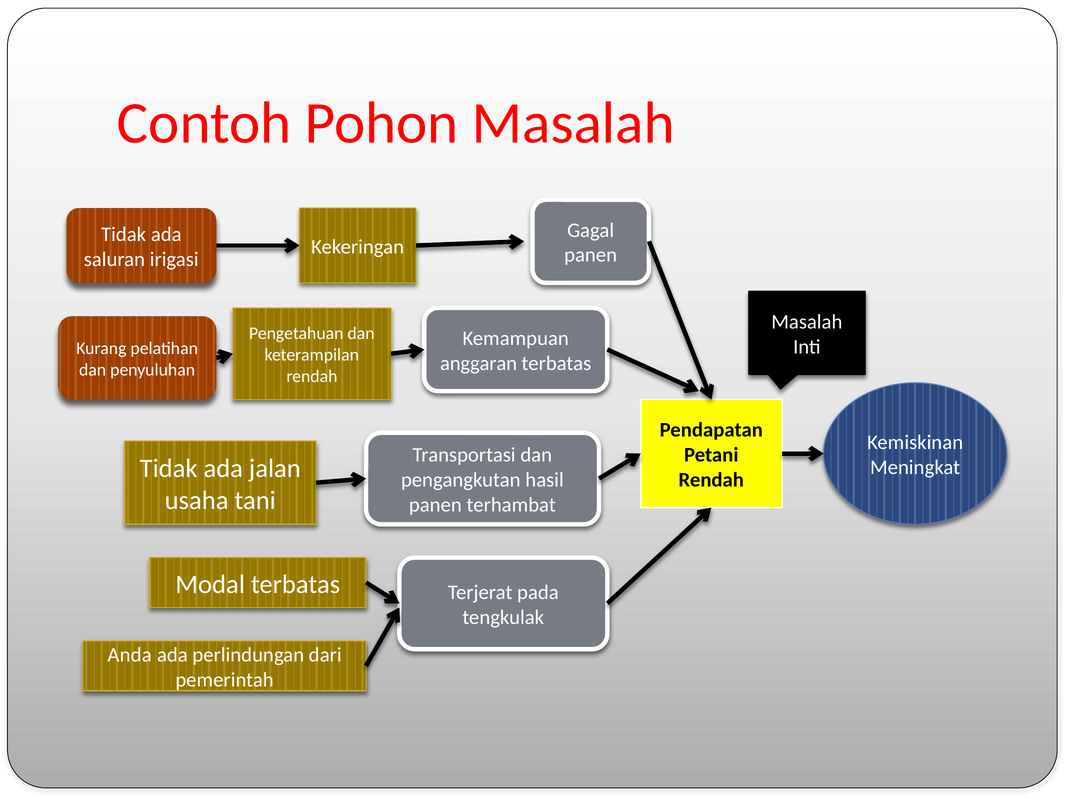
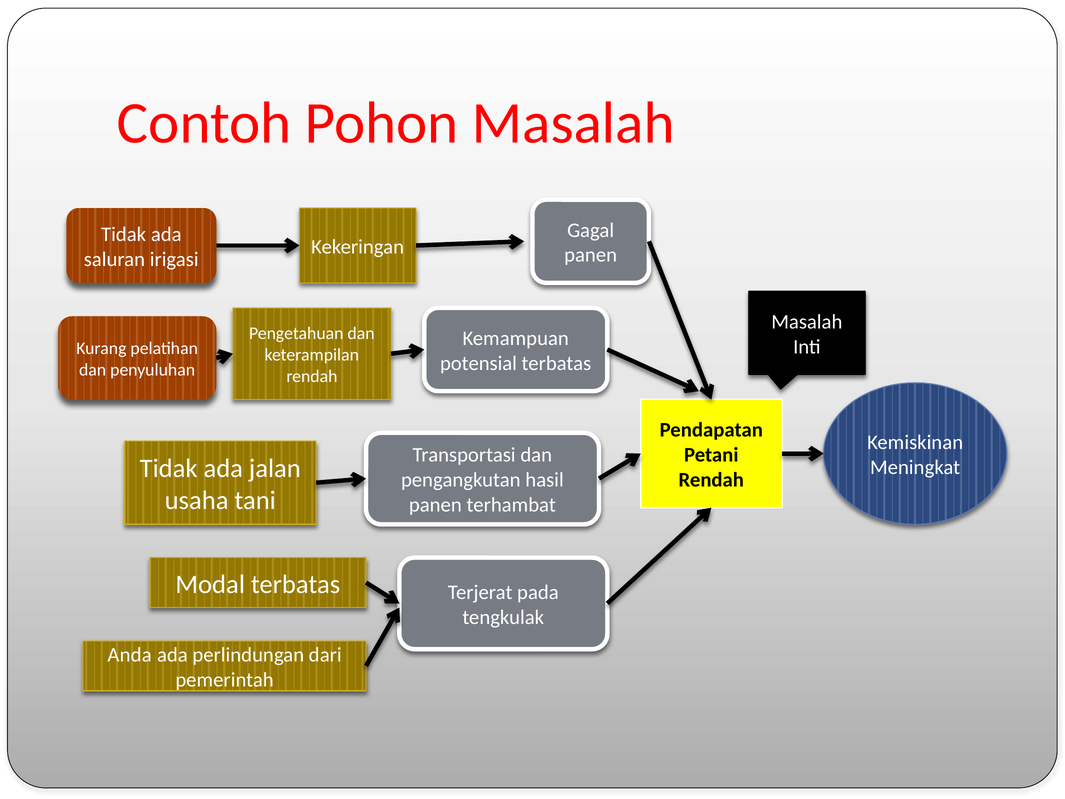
anggaran: anggaran -> potensial
